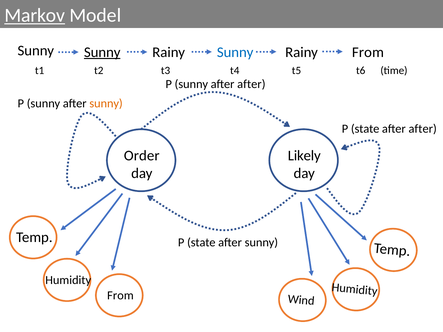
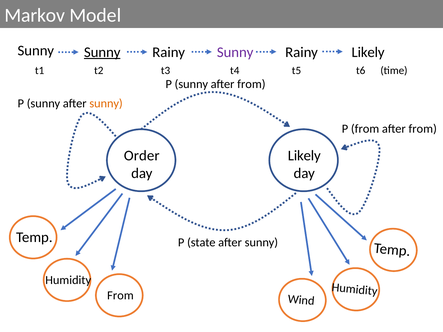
Markov underline: present -> none
Sunny at (235, 52) colour: blue -> purple
Rainy From: From -> Likely
sunny after after: after -> from
state at (365, 129): state -> from
after at (423, 129): after -> from
